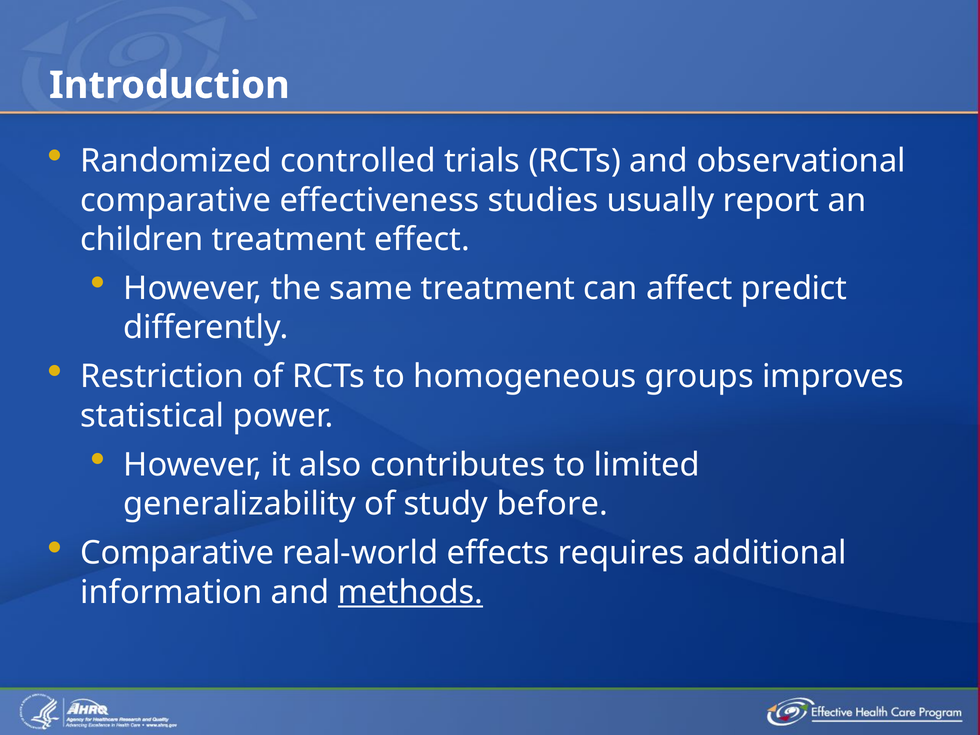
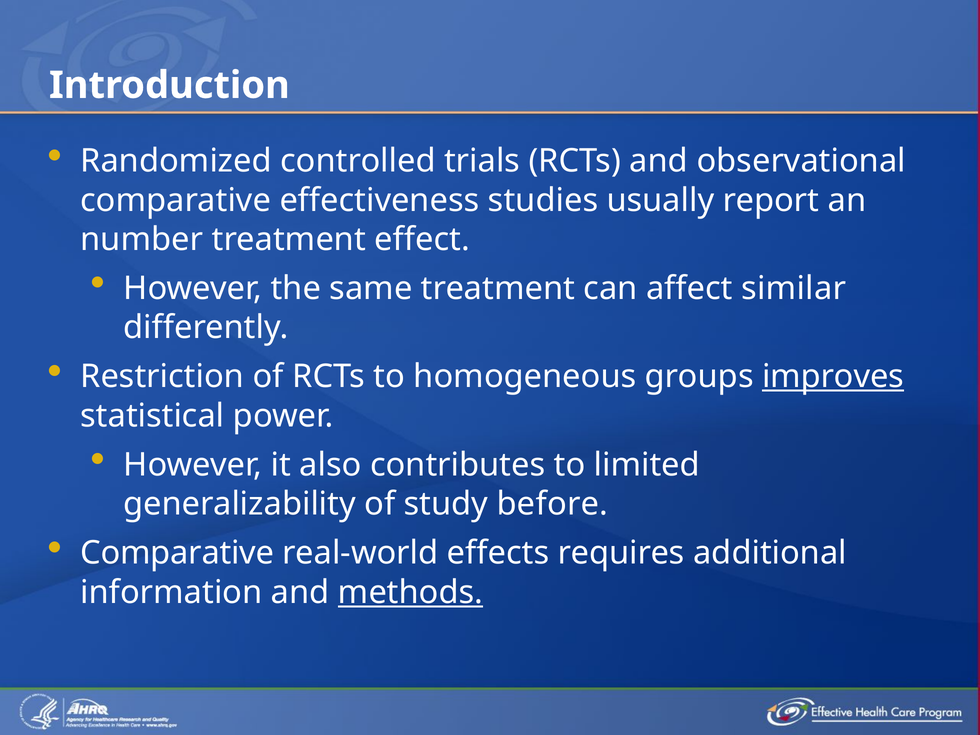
children: children -> number
predict: predict -> similar
improves underline: none -> present
